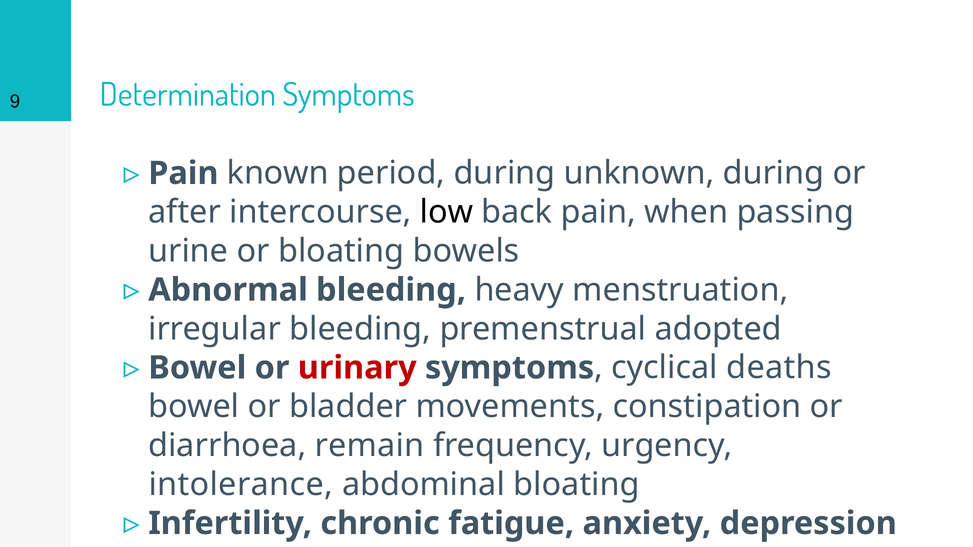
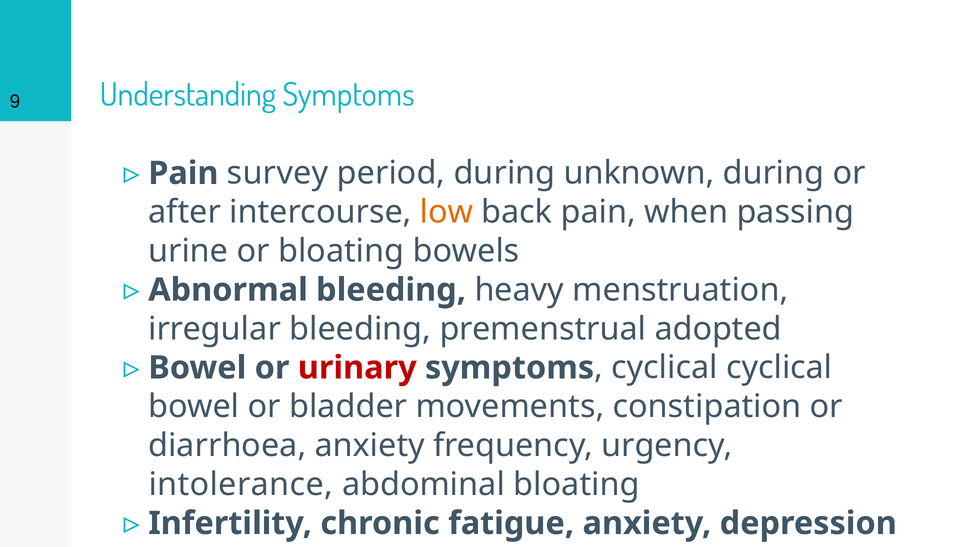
Determination: Determination -> Understanding
known: known -> survey
low colour: black -> orange
cyclical deaths: deaths -> cyclical
diarrhoea remain: remain -> anxiety
